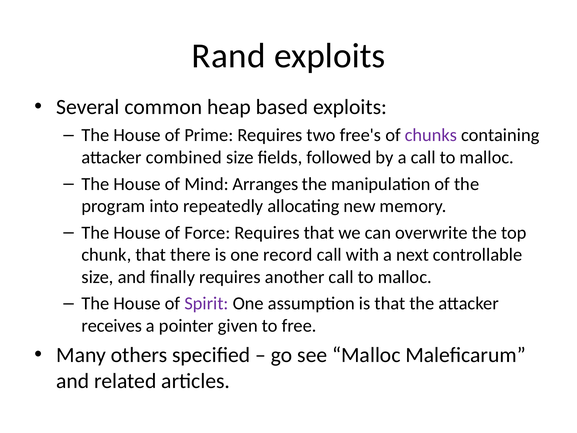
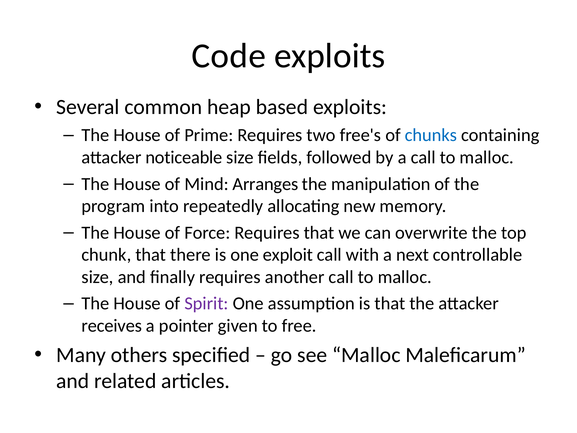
Rand: Rand -> Code
chunks colour: purple -> blue
combined: combined -> noticeable
record: record -> exploit
